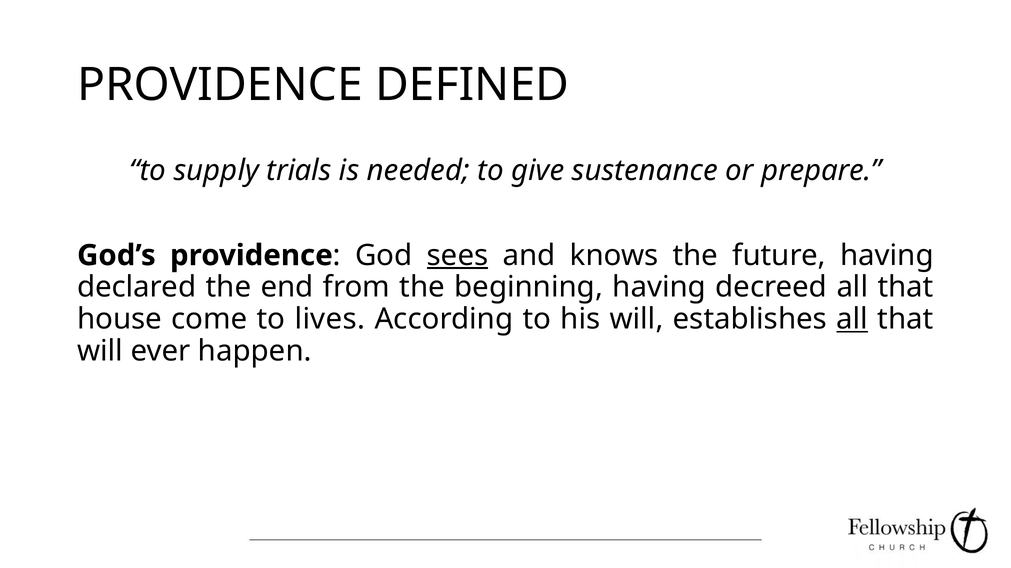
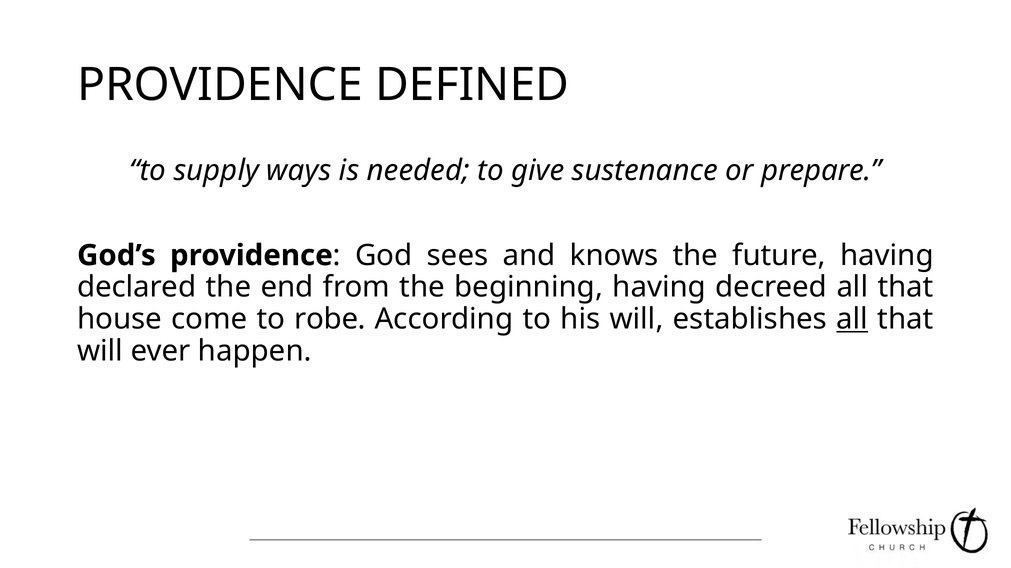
trials: trials -> ways
sees underline: present -> none
lives: lives -> robe
